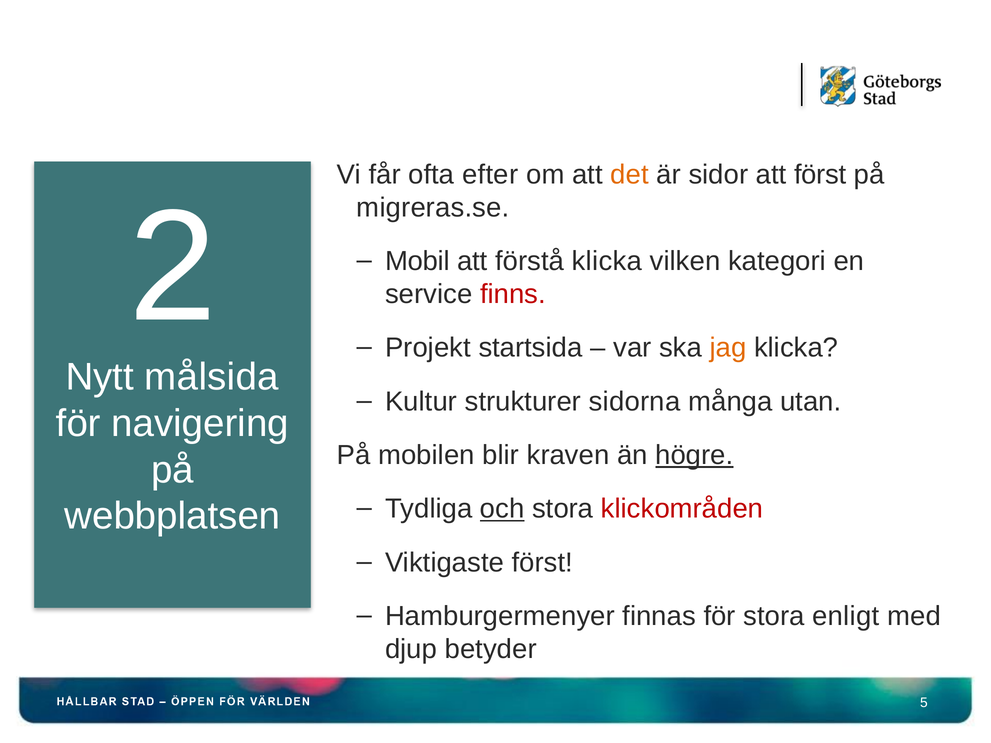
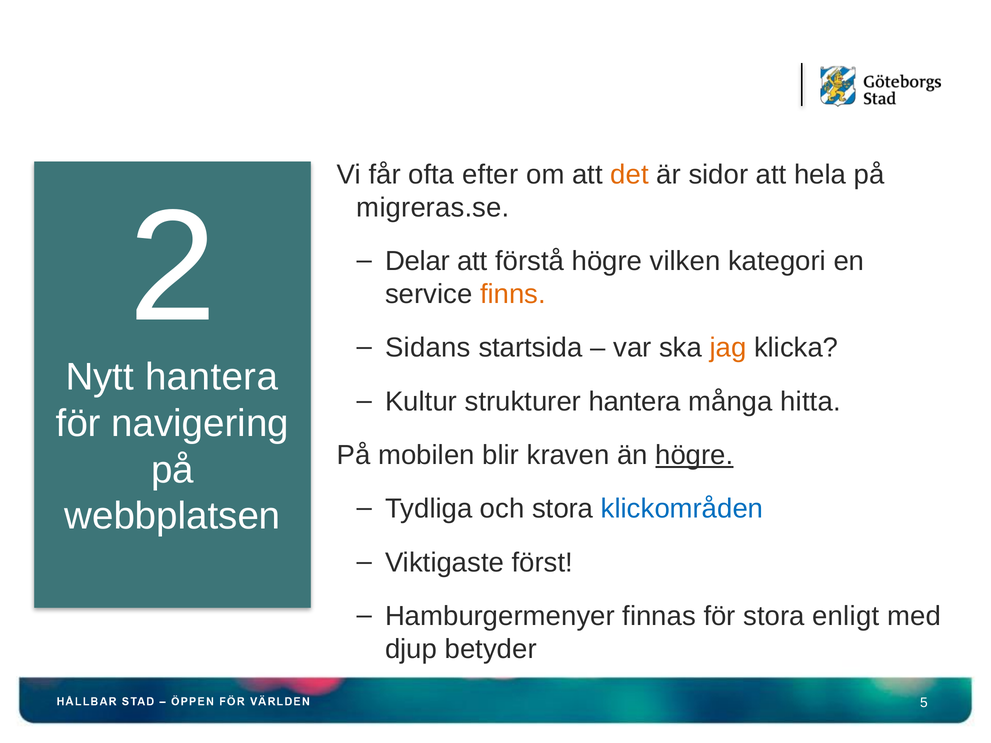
att först: först -> hela
Mobil: Mobil -> Delar
förstå klicka: klicka -> högre
finns colour: red -> orange
Projekt: Projekt -> Sidans
Nytt målsida: målsida -> hantera
strukturer sidorna: sidorna -> hantera
utan: utan -> hitta
och underline: present -> none
klickområden colour: red -> blue
